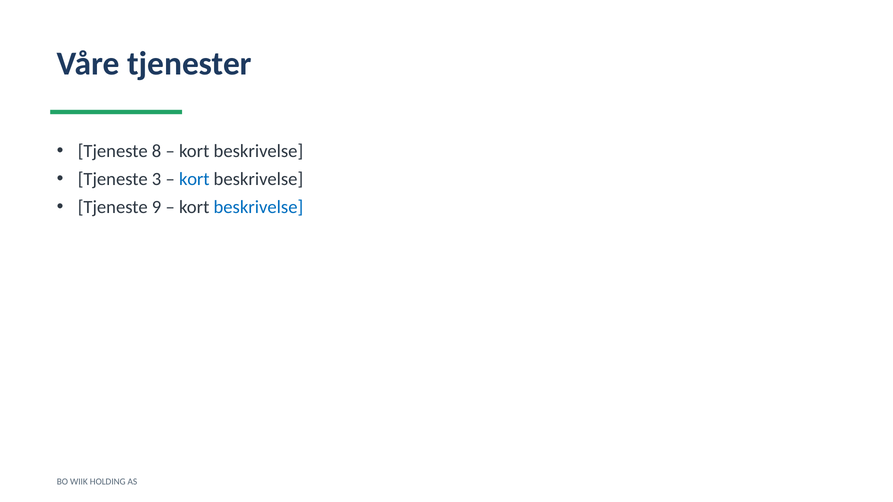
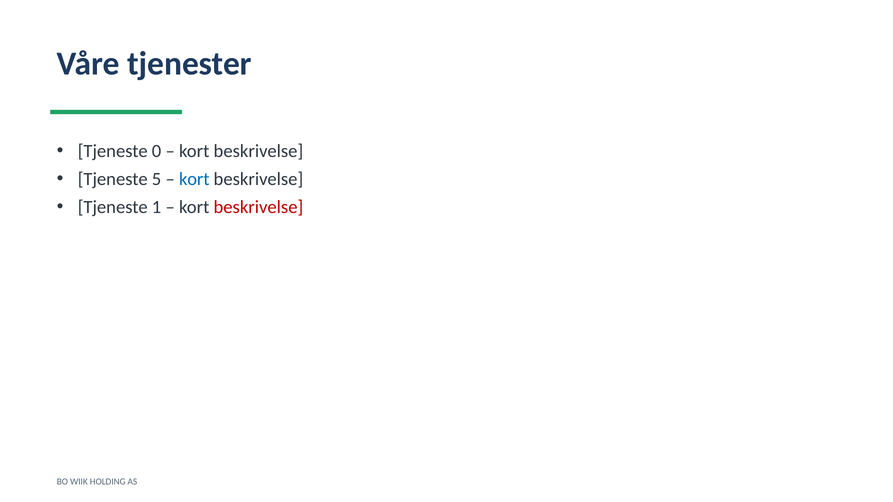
8: 8 -> 0
3: 3 -> 5
9: 9 -> 1
beskrivelse at (258, 207) colour: blue -> red
